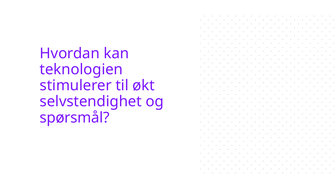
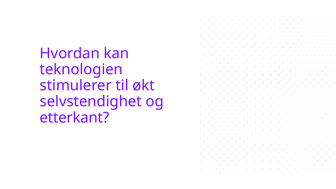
spørsmål: spørsmål -> etterkant
